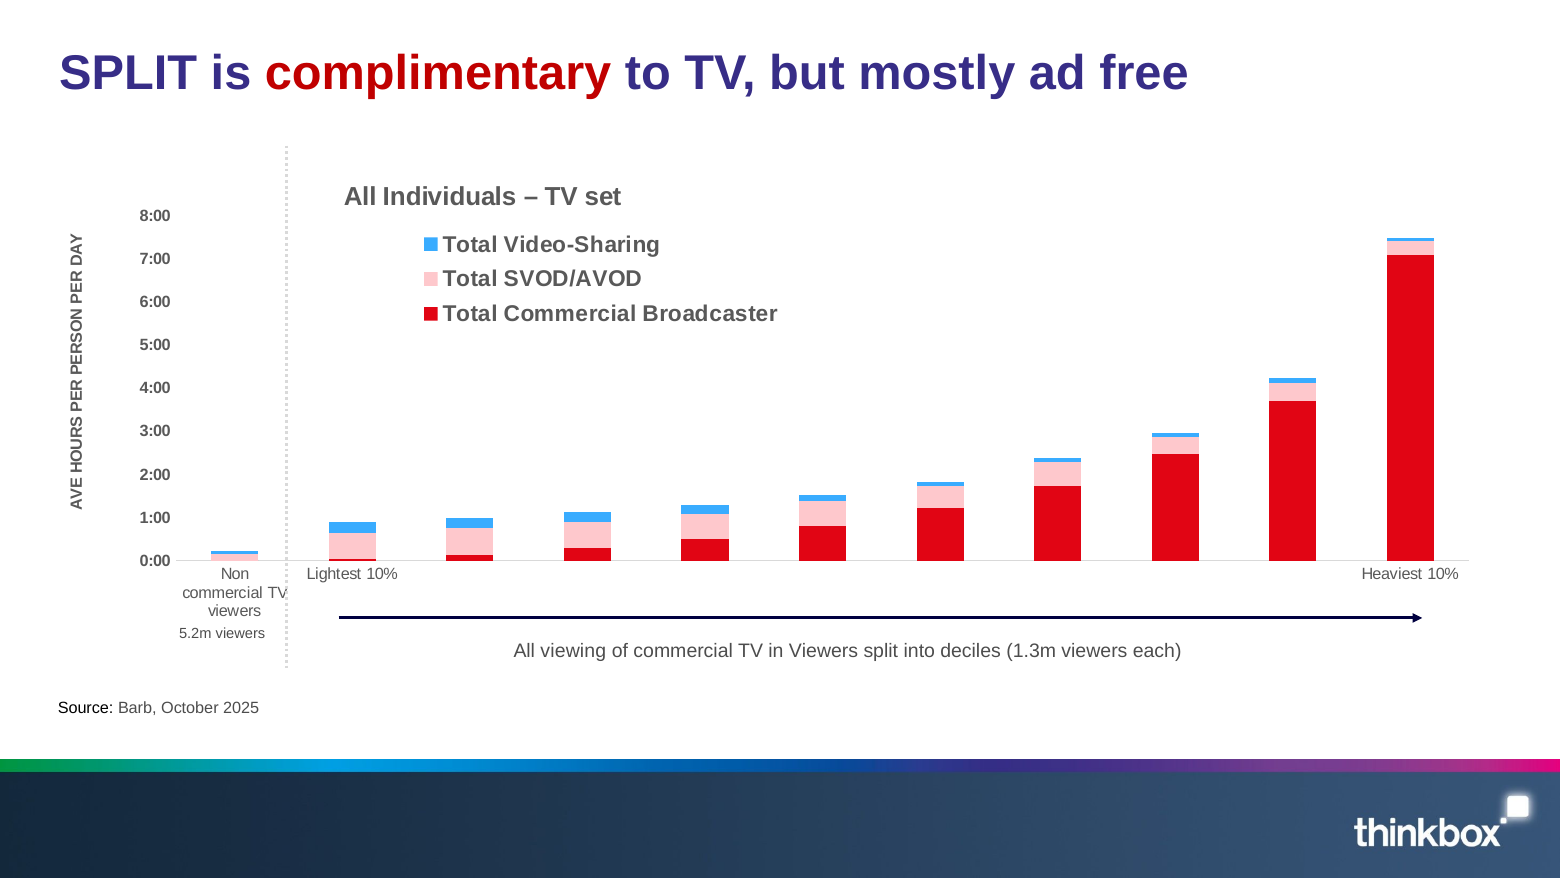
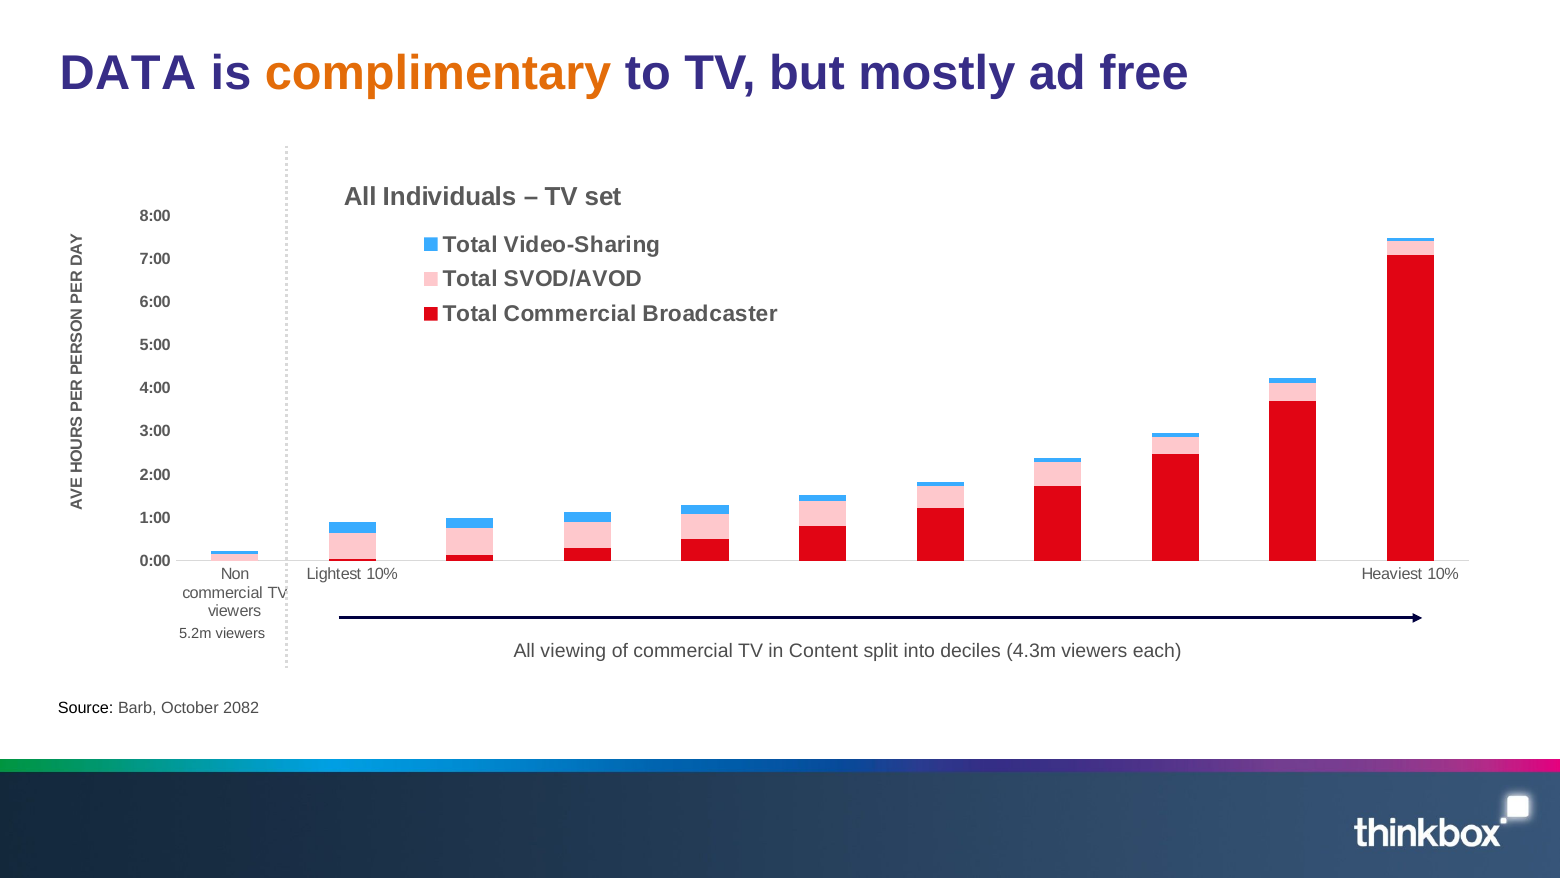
SPLIT at (128, 74): SPLIT -> DATA
complimentary colour: red -> orange
in Viewers: Viewers -> Content
1.3m: 1.3m -> 4.3m
2025: 2025 -> 2082
